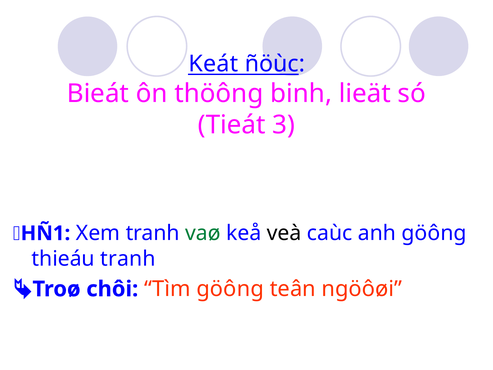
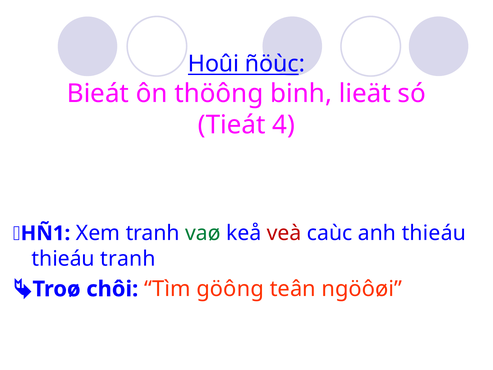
Keát: Keát -> Hoûi
3: 3 -> 4
veà colour: black -> red
anh göông: göông -> thieáu
